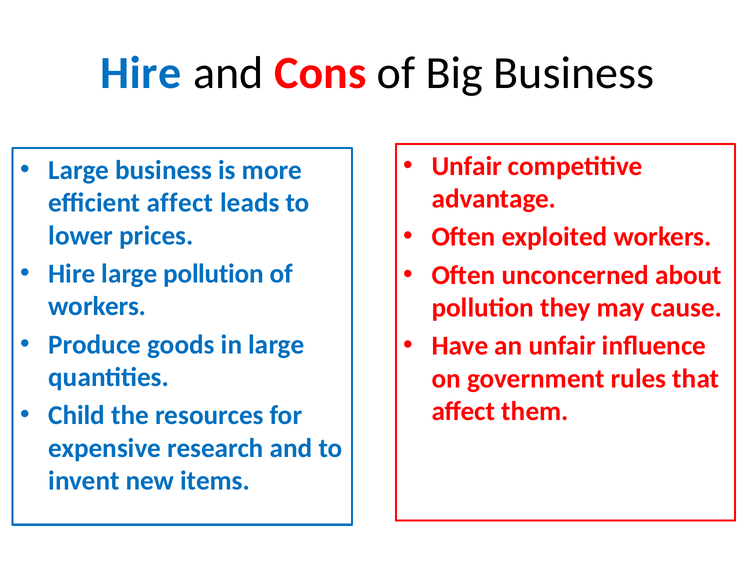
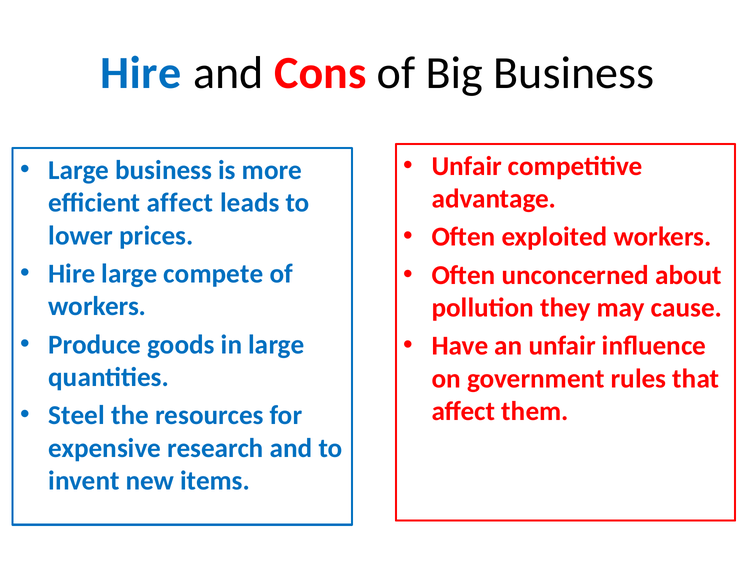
large pollution: pollution -> compete
Child: Child -> Steel
